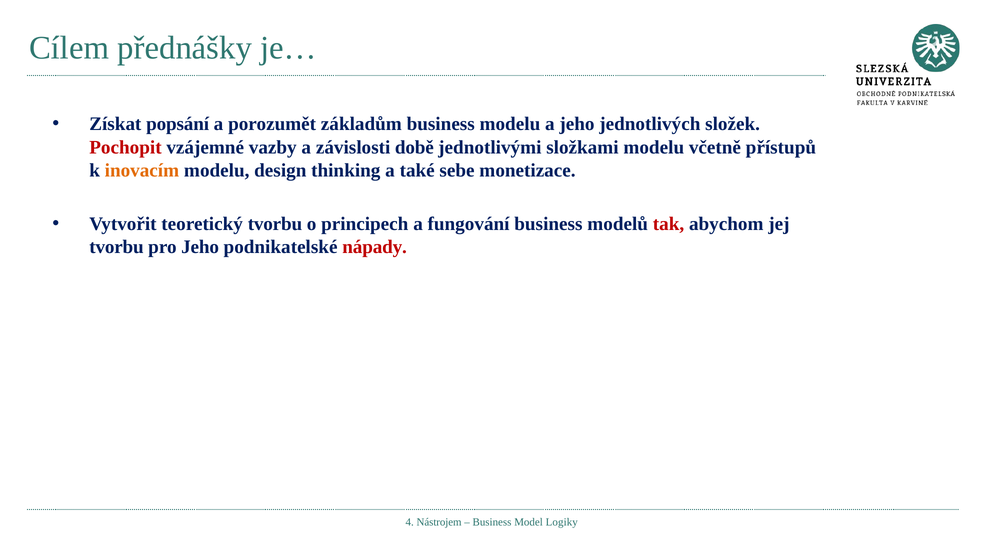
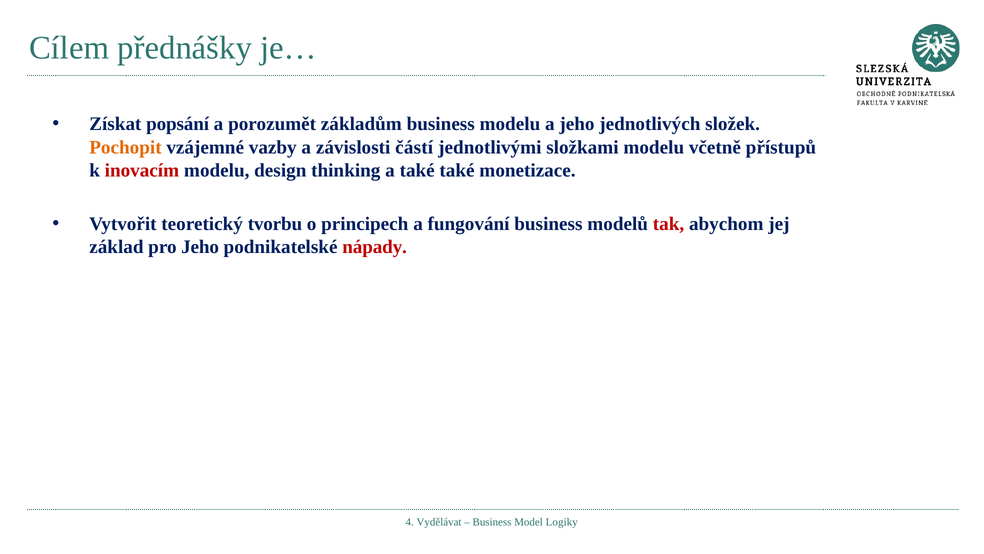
Pochopit colour: red -> orange
době: době -> částí
inovacím colour: orange -> red
také sebe: sebe -> také
tvorbu at (117, 247): tvorbu -> základ
Nástrojem: Nástrojem -> Vydělávat
